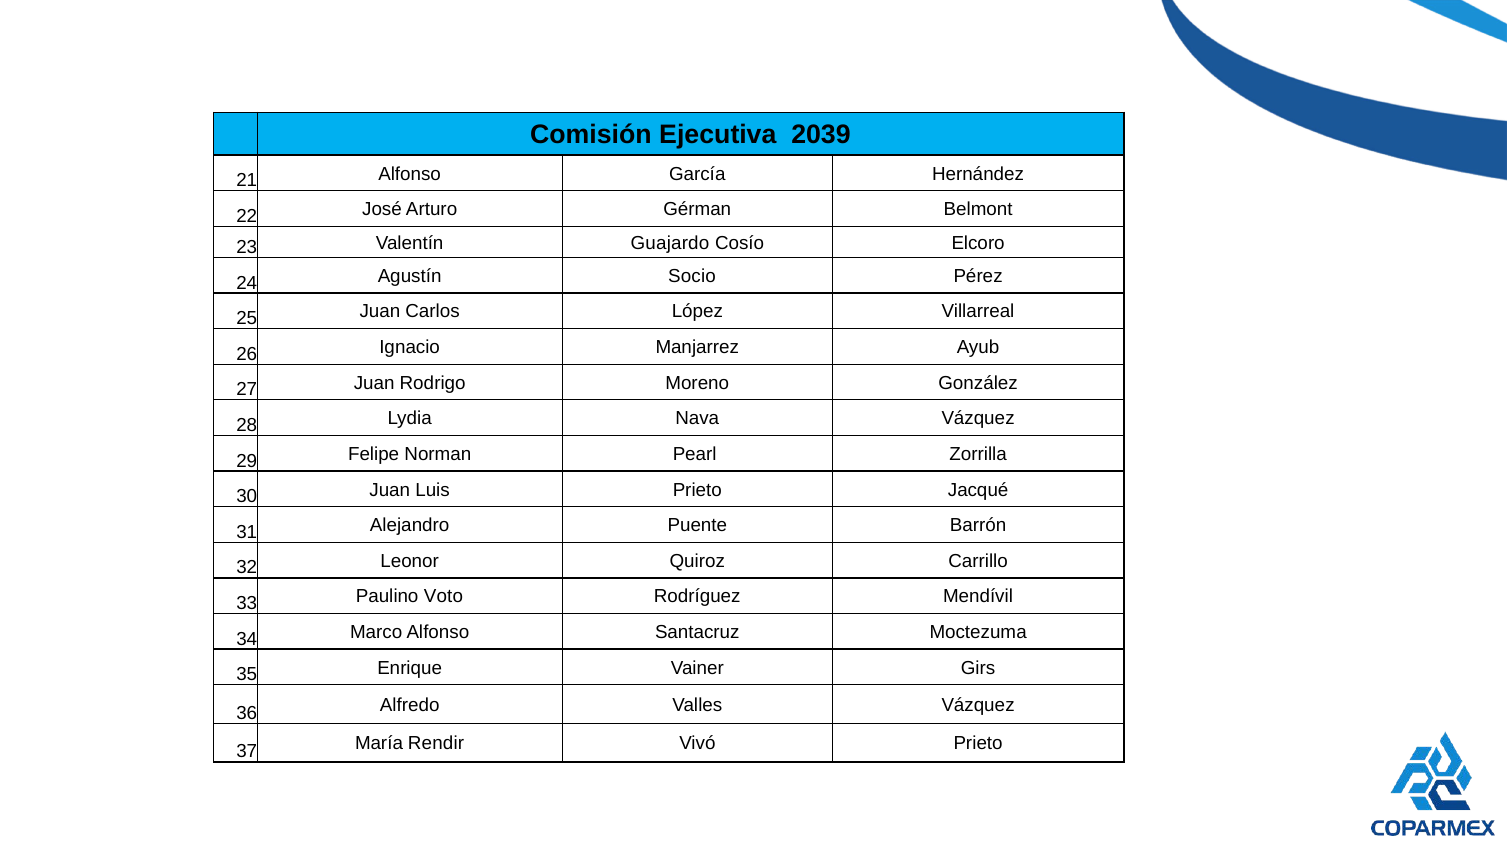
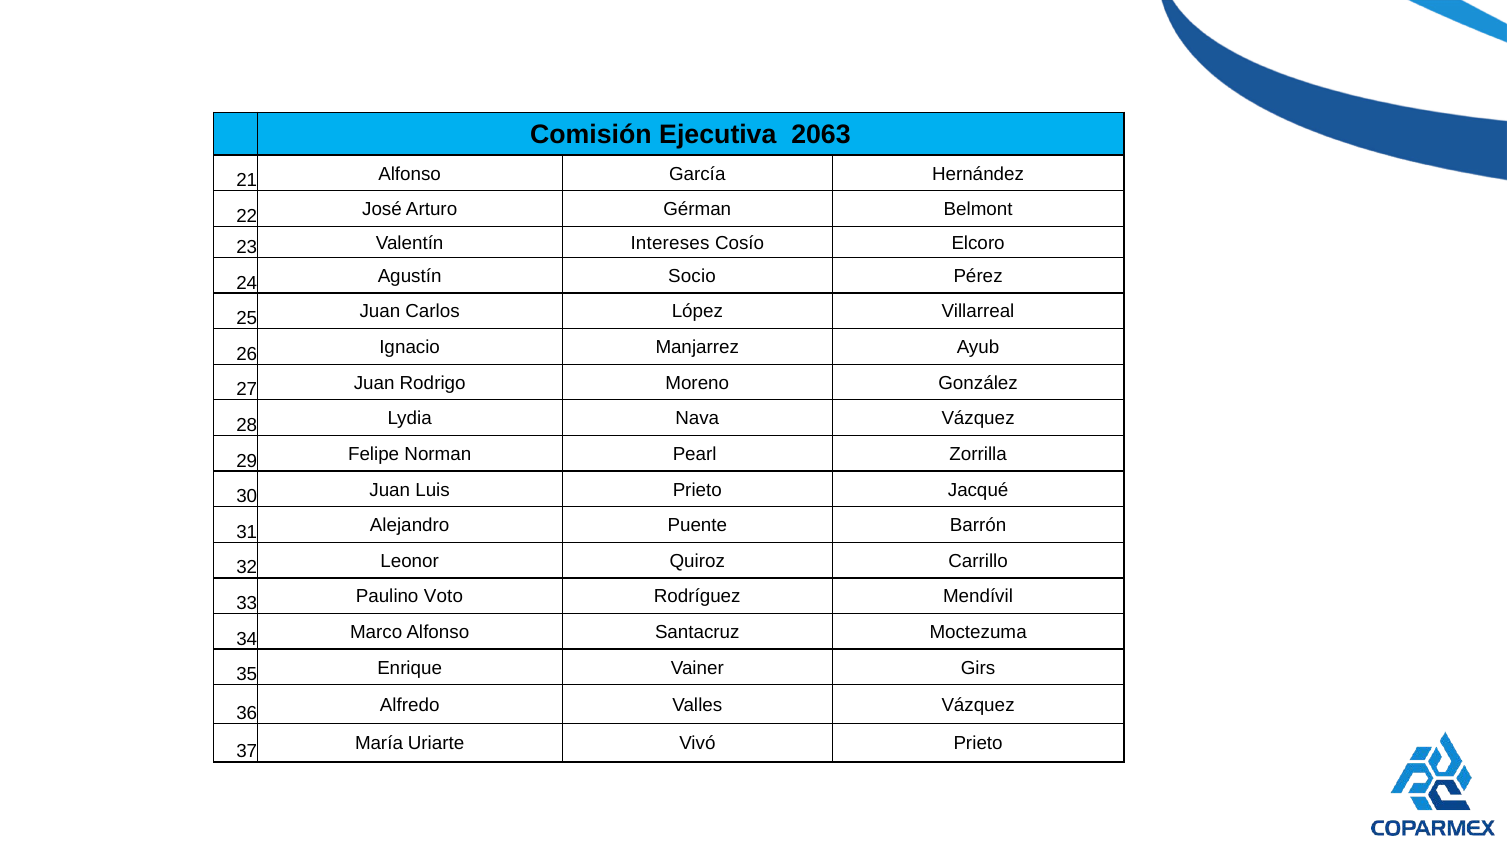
2039: 2039 -> 2063
Guajardo: Guajardo -> Intereses
Rendir: Rendir -> Uriarte
